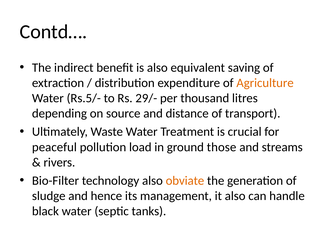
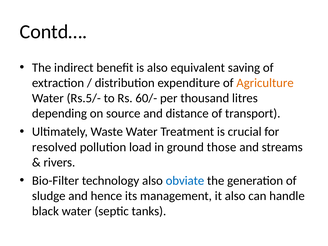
29/-: 29/- -> 60/-
peaceful: peaceful -> resolved
obviate colour: orange -> blue
